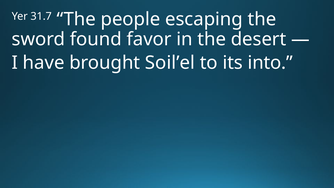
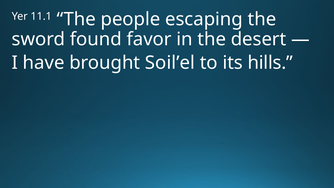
31.7: 31.7 -> 11.1
into: into -> hills
